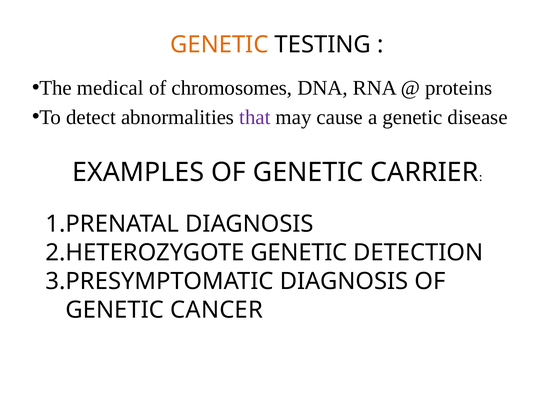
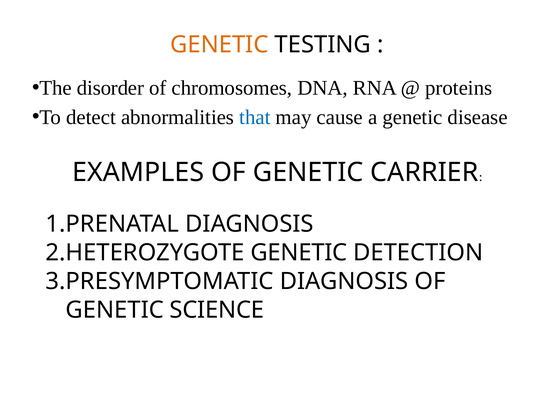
medical: medical -> disorder
that colour: purple -> blue
CANCER: CANCER -> SCIENCE
